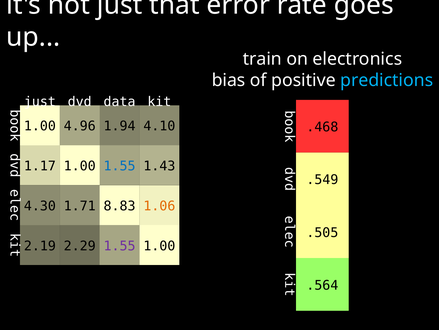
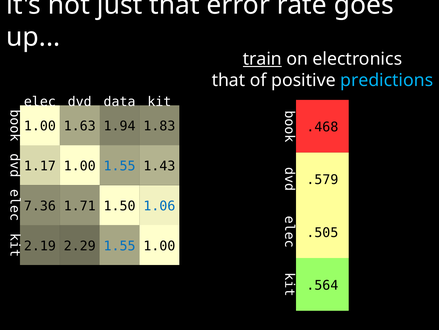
train underline: none -> present
bias at (229, 80): bias -> that
just at (40, 101): just -> elec
4.96: 4.96 -> 1.63
4.10: 4.10 -> 1.83
.549: .549 -> .579
4.30: 4.30 -> 7.36
8.83: 8.83 -> 1.50
1.06 colour: orange -> blue
1.55 at (120, 246) colour: purple -> blue
